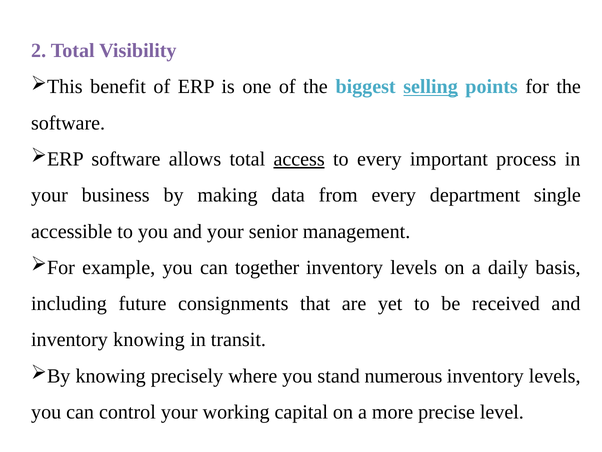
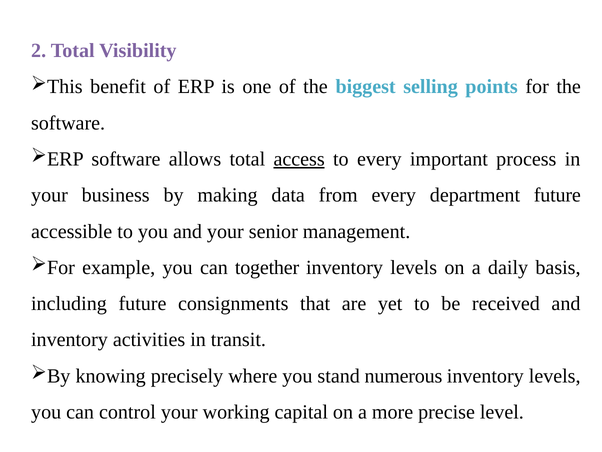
selling underline: present -> none
department single: single -> future
inventory knowing: knowing -> activities
